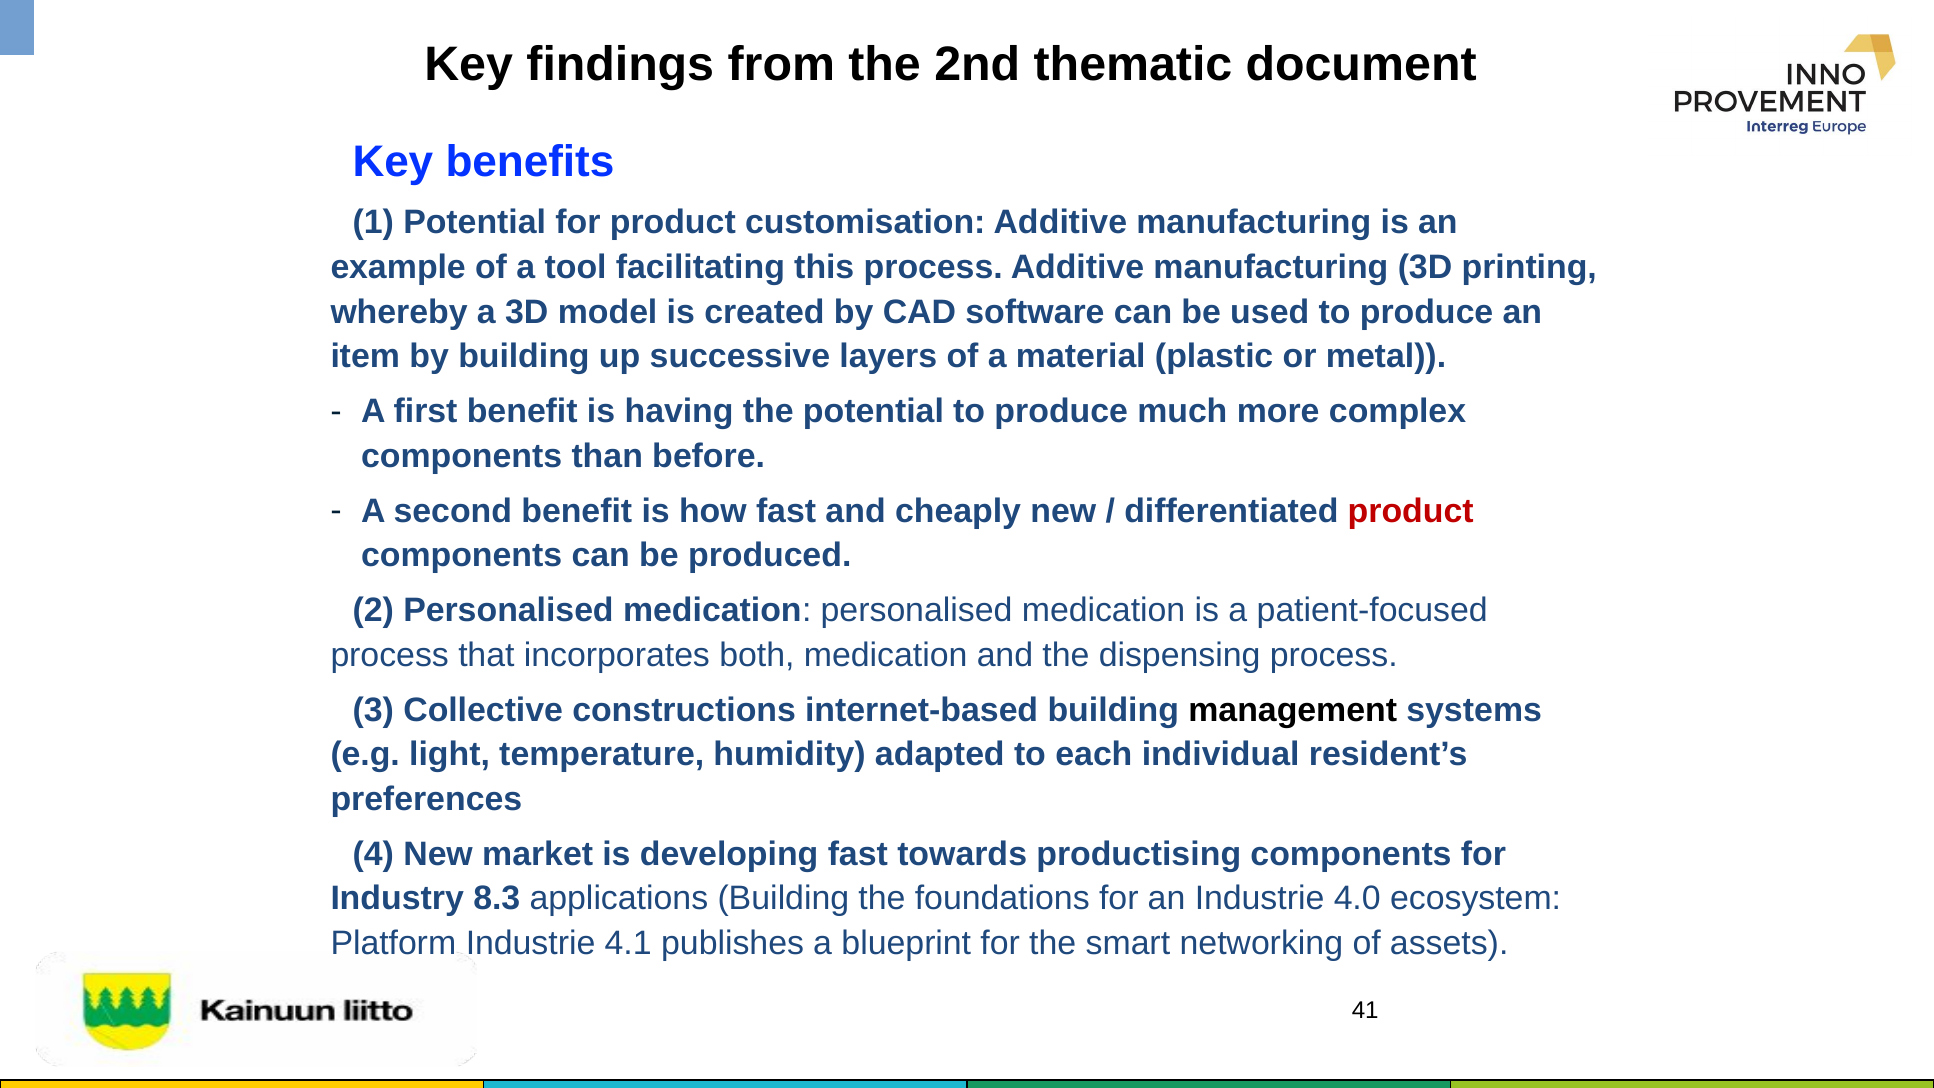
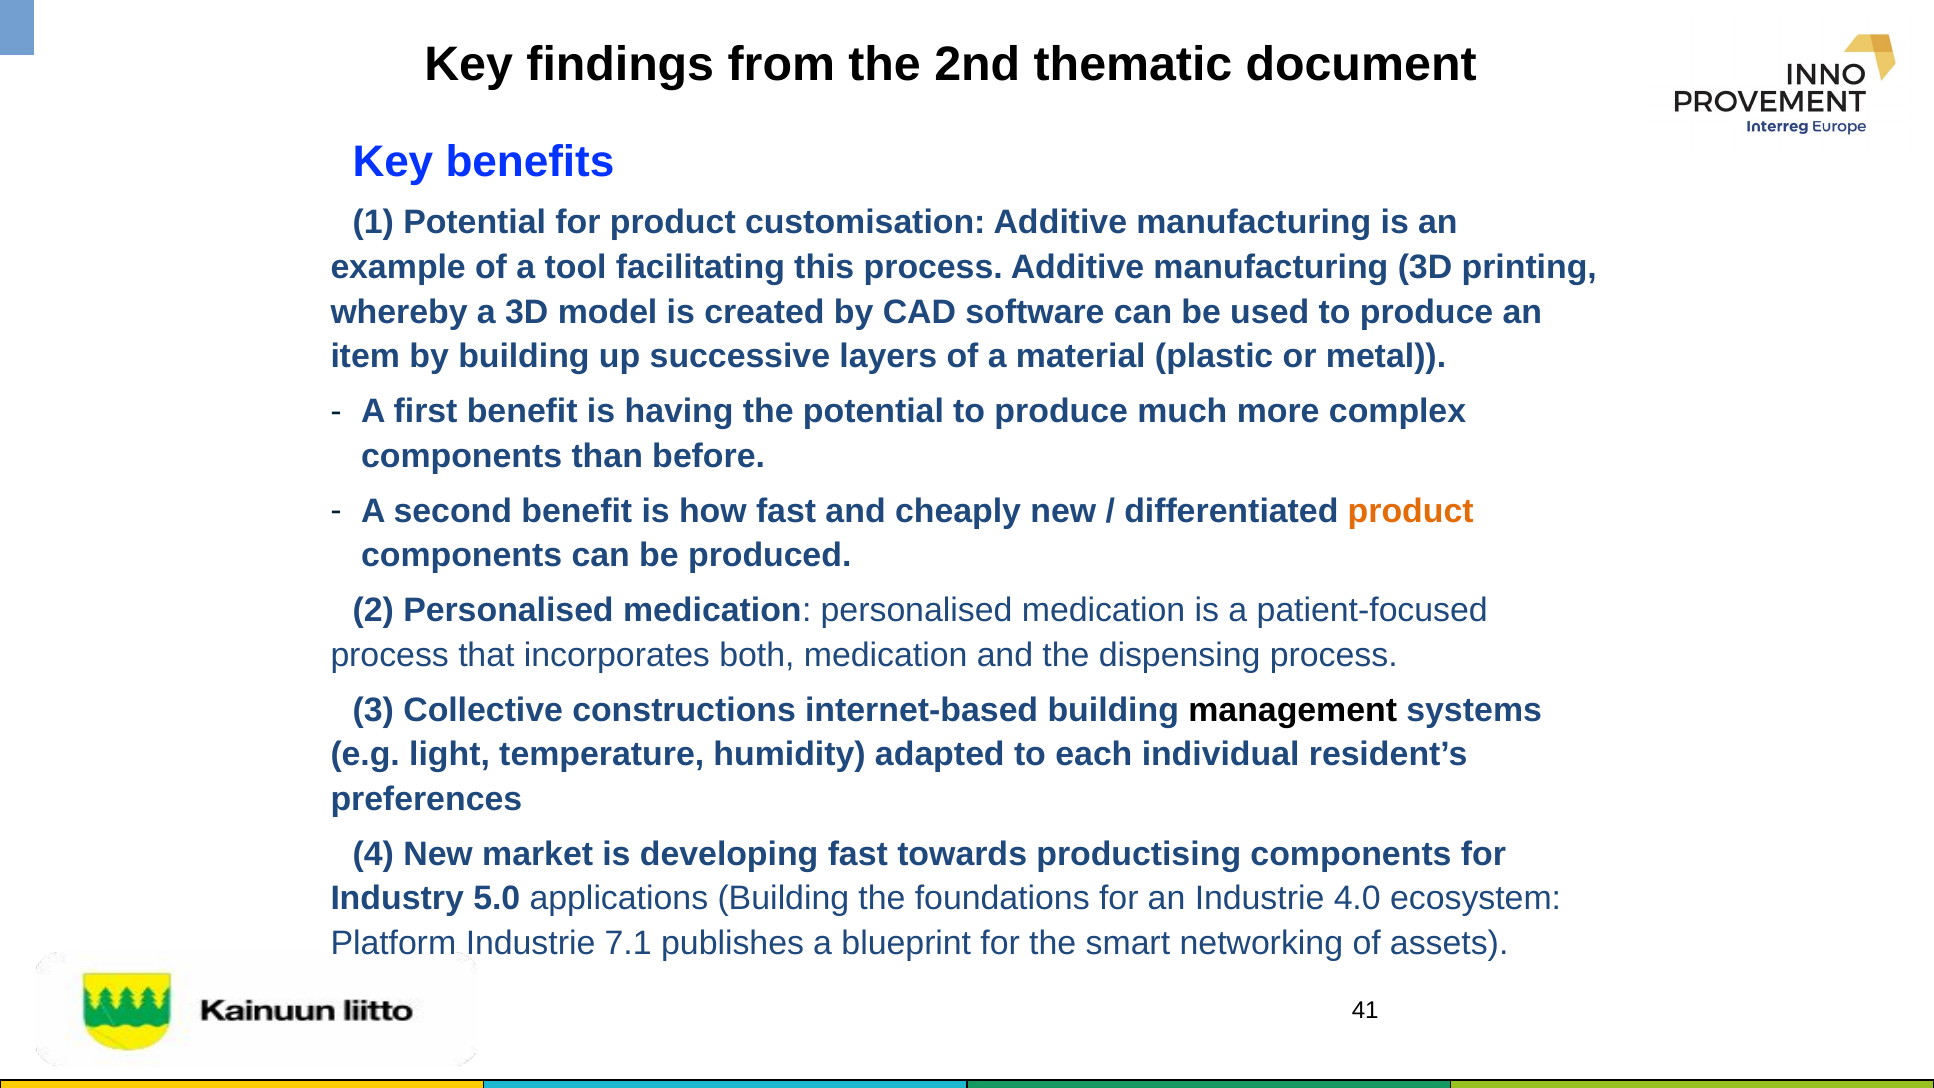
product at (1411, 511) colour: red -> orange
8.3: 8.3 -> 5.0
4.1: 4.1 -> 7.1
